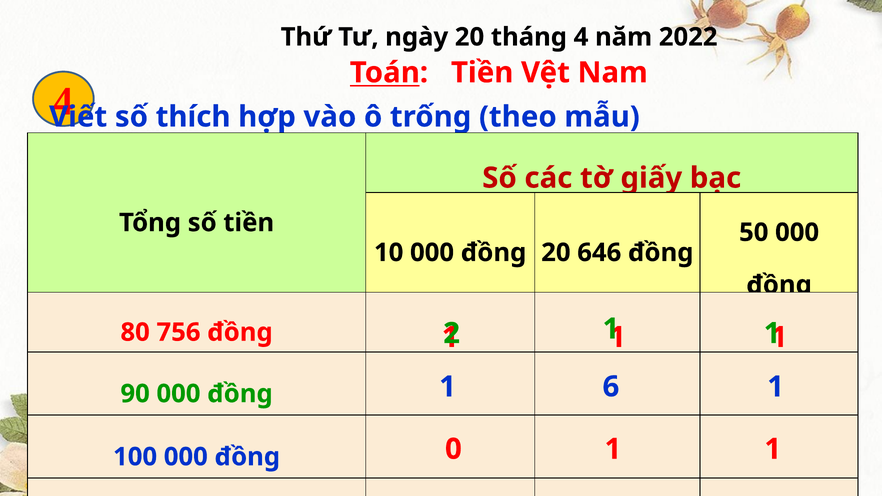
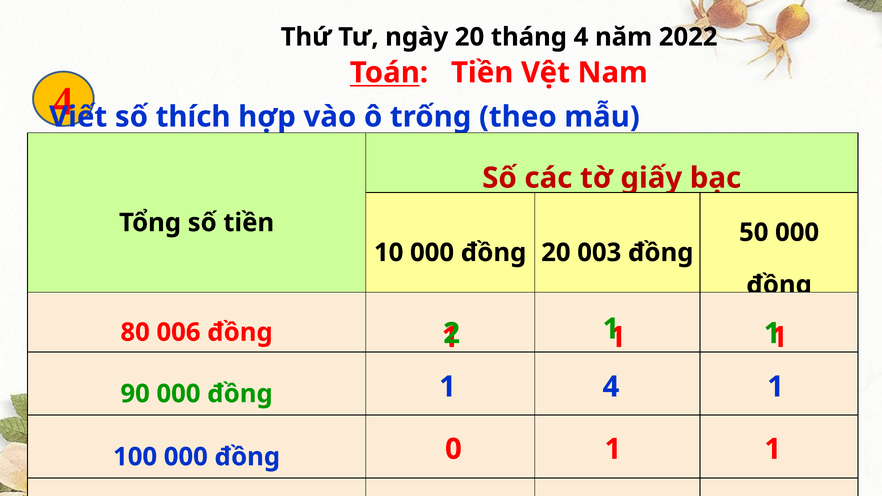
646: 646 -> 003
756: 756 -> 006
1 6: 6 -> 4
